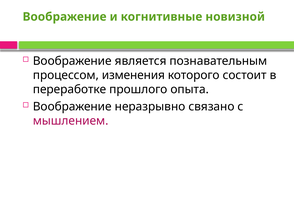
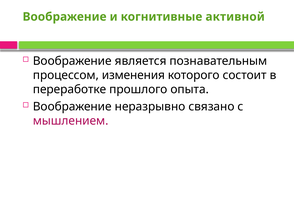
новизной: новизной -> активной
